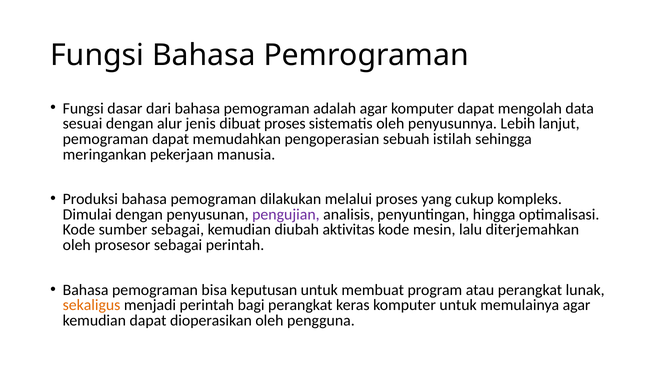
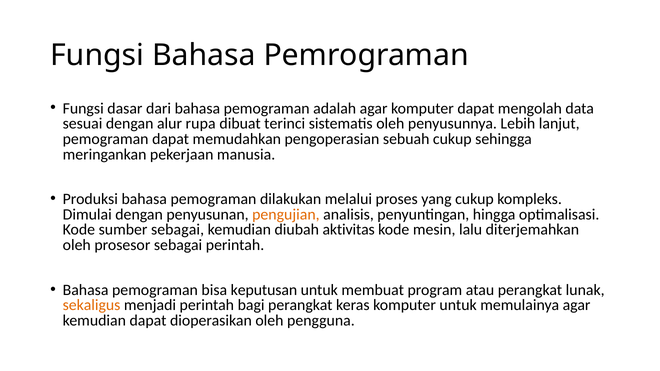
jenis: jenis -> rupa
dibuat proses: proses -> terinci
sebuah istilah: istilah -> cukup
pengujian colour: purple -> orange
